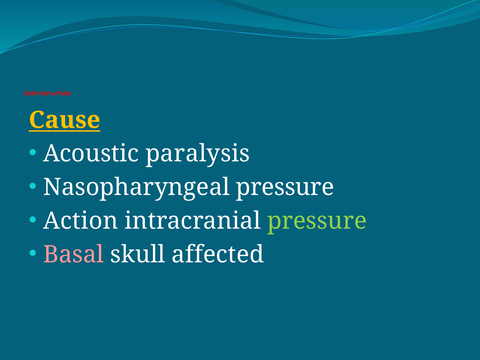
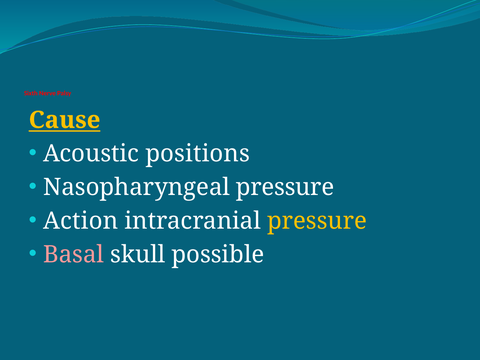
paralysis: paralysis -> positions
pressure at (317, 221) colour: light green -> yellow
affected: affected -> possible
